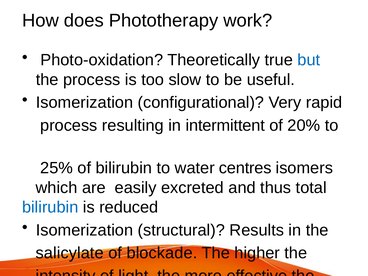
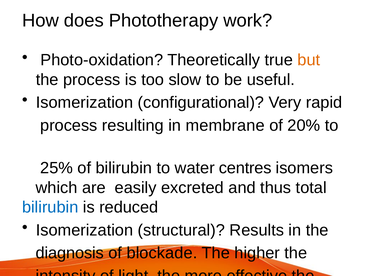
but colour: blue -> orange
intermittent: intermittent -> membrane
salicylate: salicylate -> diagnosis
